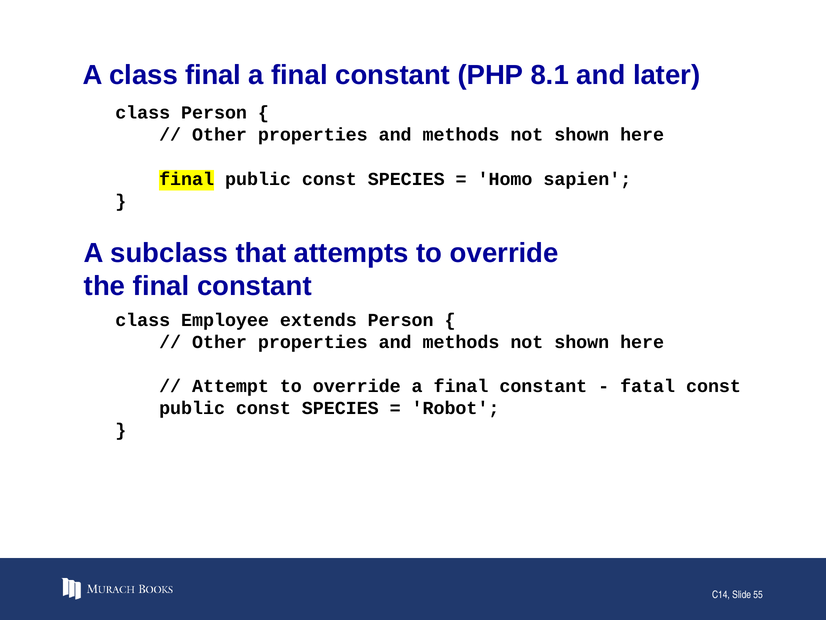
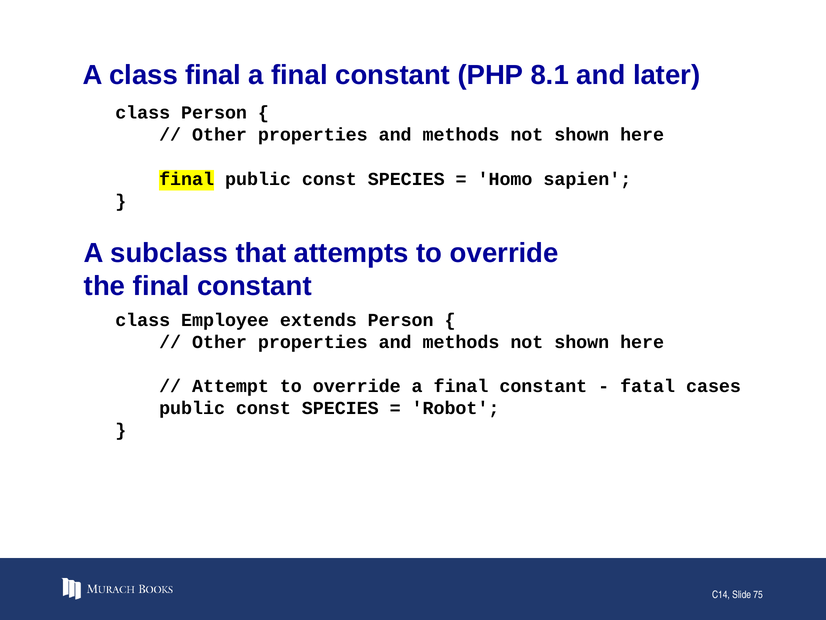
fatal const: const -> cases
55: 55 -> 75
